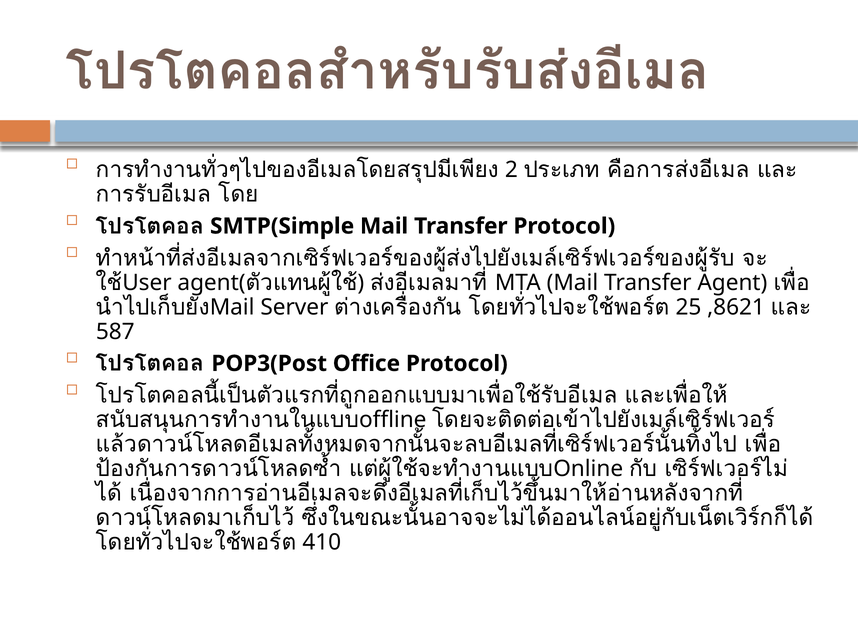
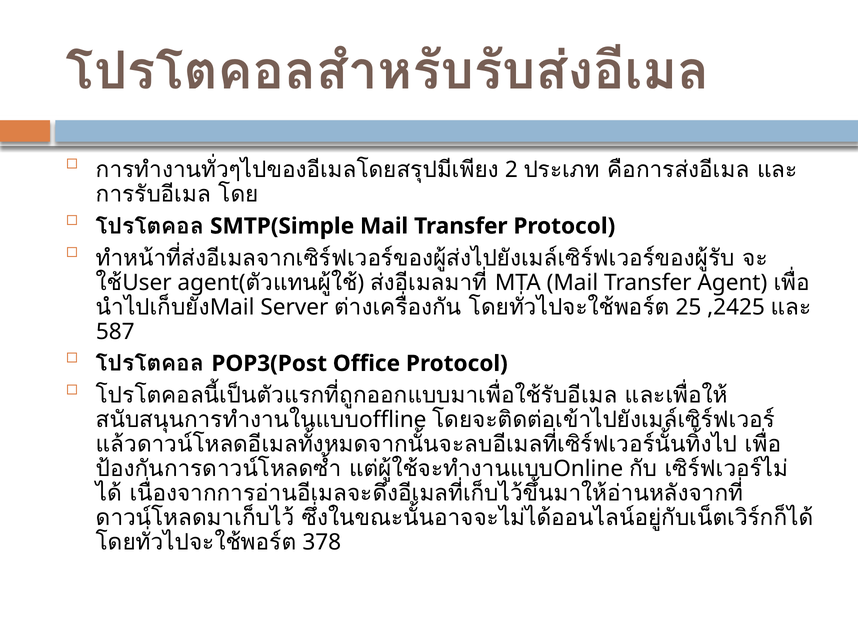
,8621: ,8621 -> ,2425
410: 410 -> 378
